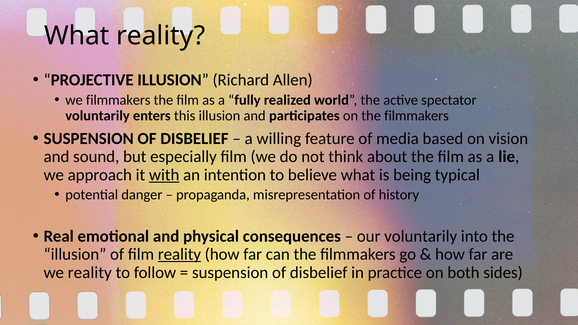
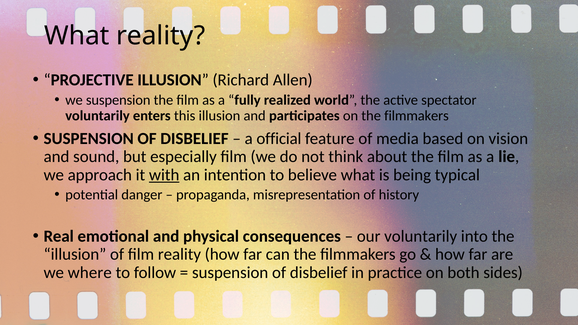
we filmmakers: filmmakers -> suspension
willing: willing -> official
reality at (179, 254) underline: present -> none
we reality: reality -> where
